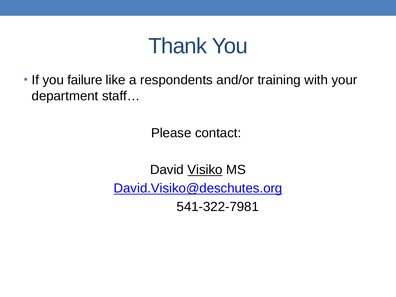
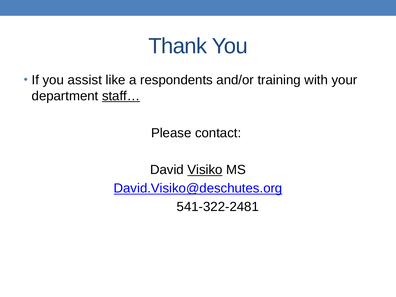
failure: failure -> assist
staff… underline: none -> present
541-322-7981: 541-322-7981 -> 541-322-2481
